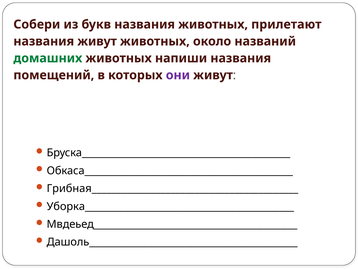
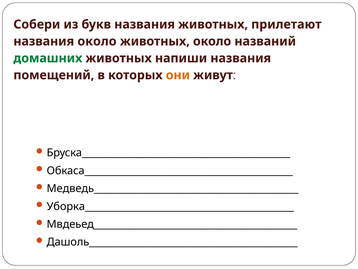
названия живут: живут -> около
они colour: purple -> orange
Грибная__________________________________________: Грибная__________________________________________ -> Медведь__________________________________________
